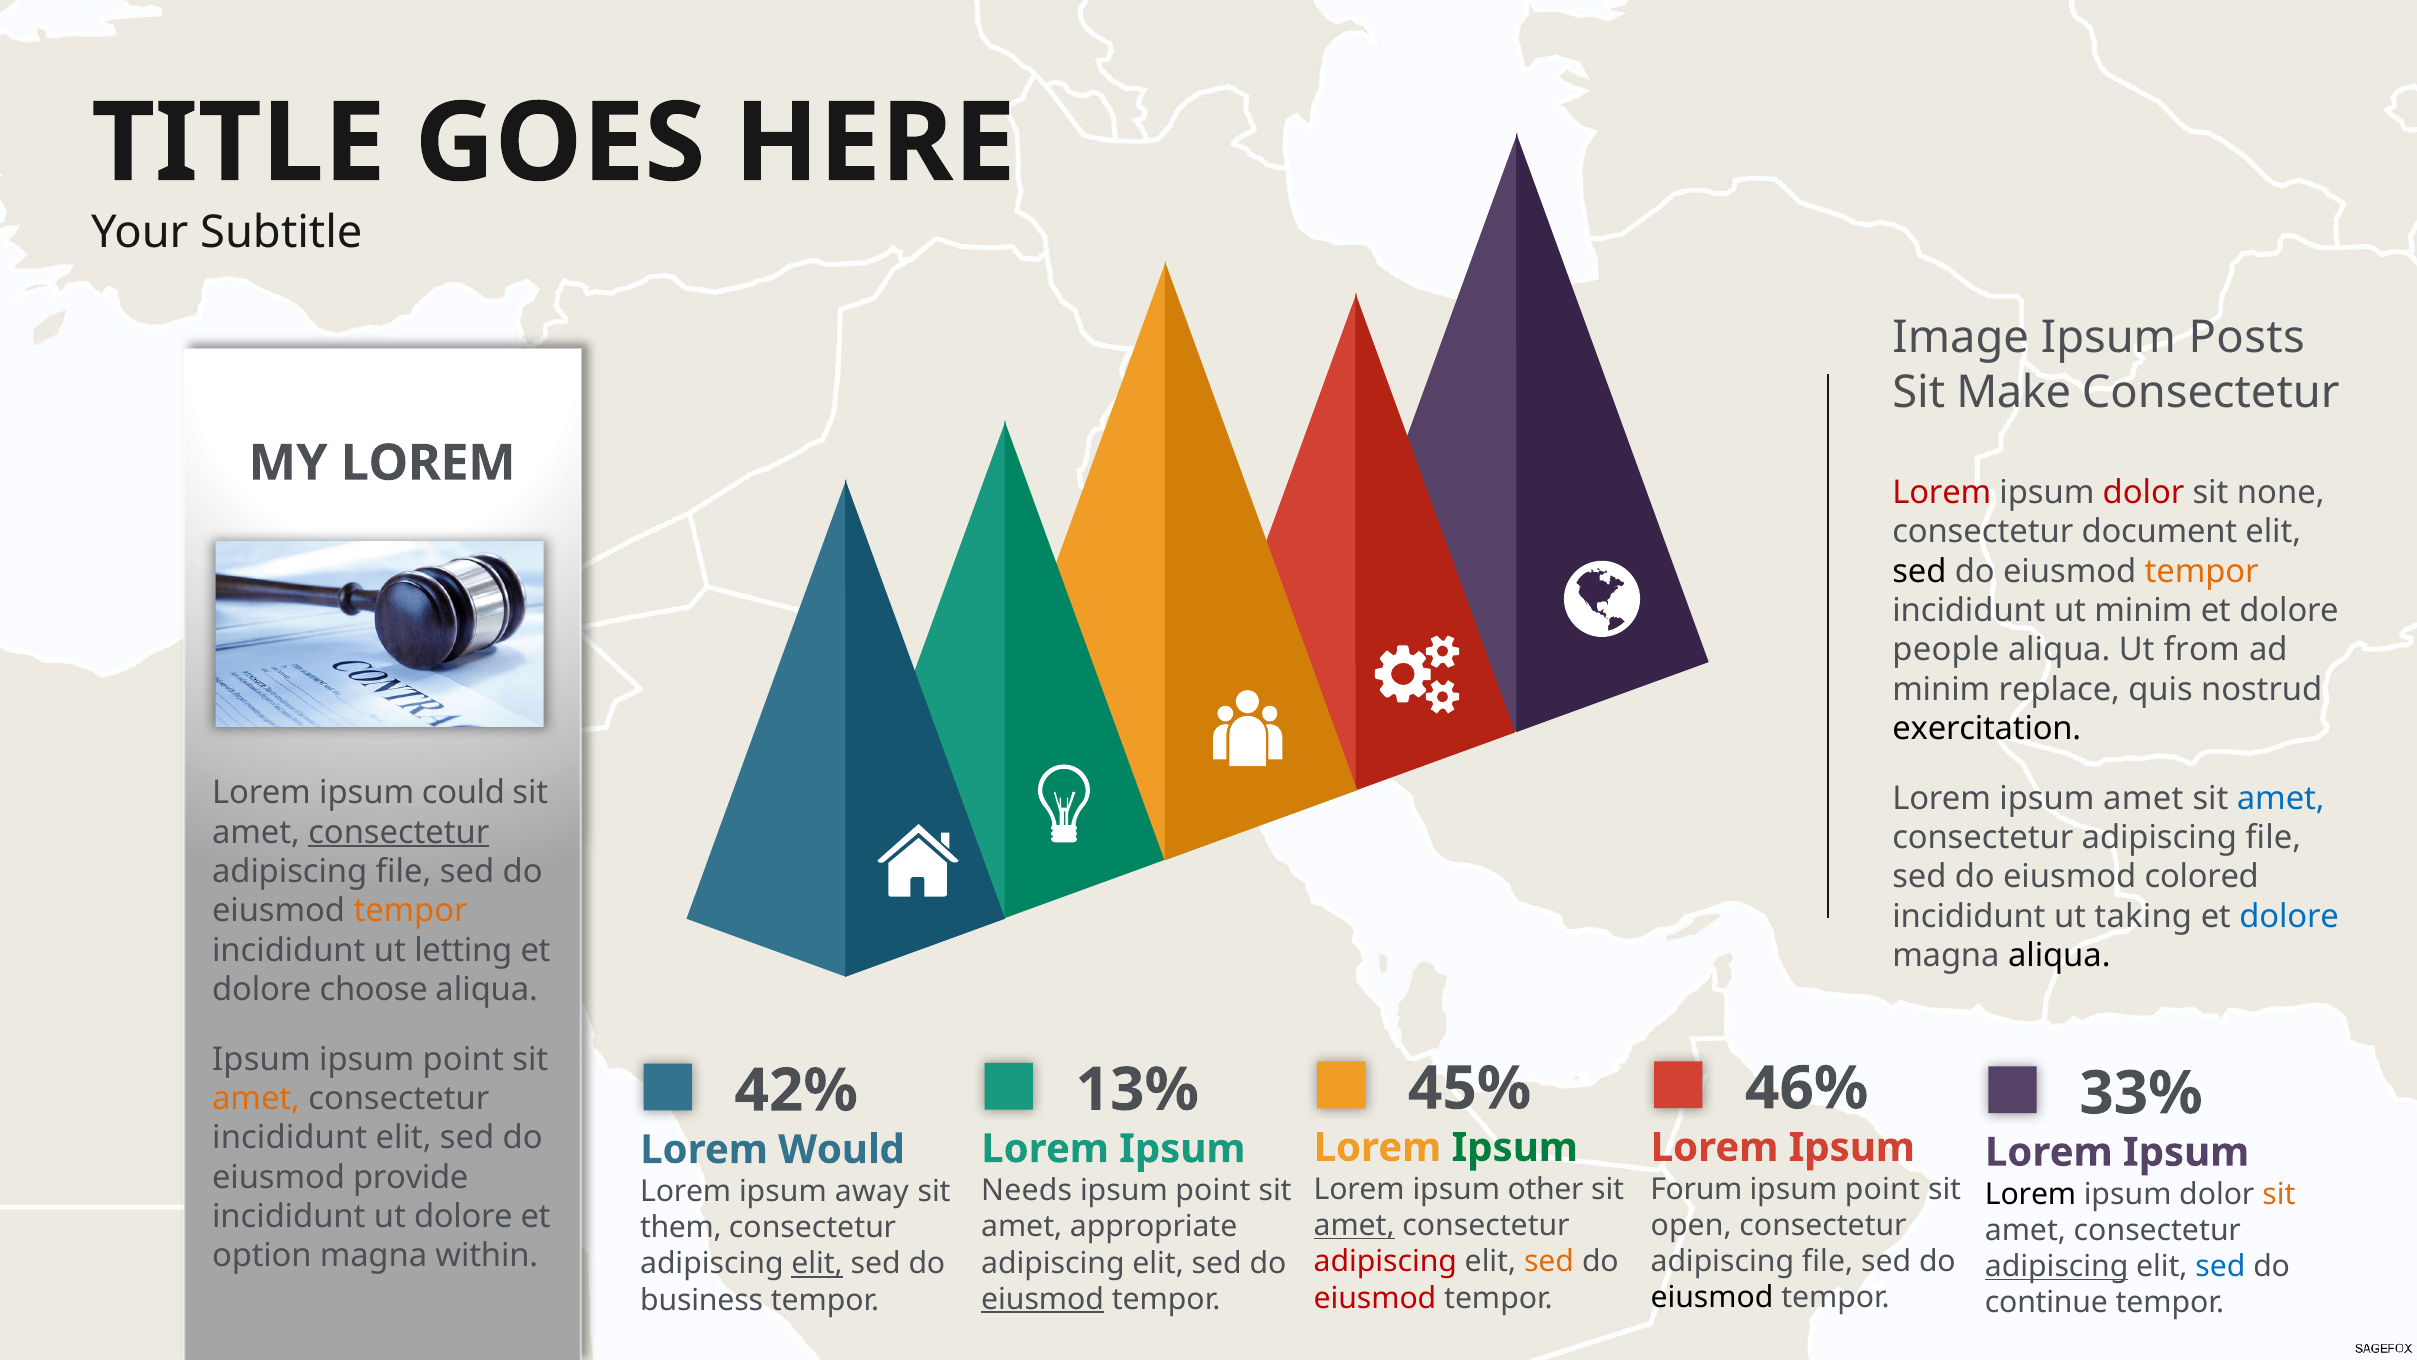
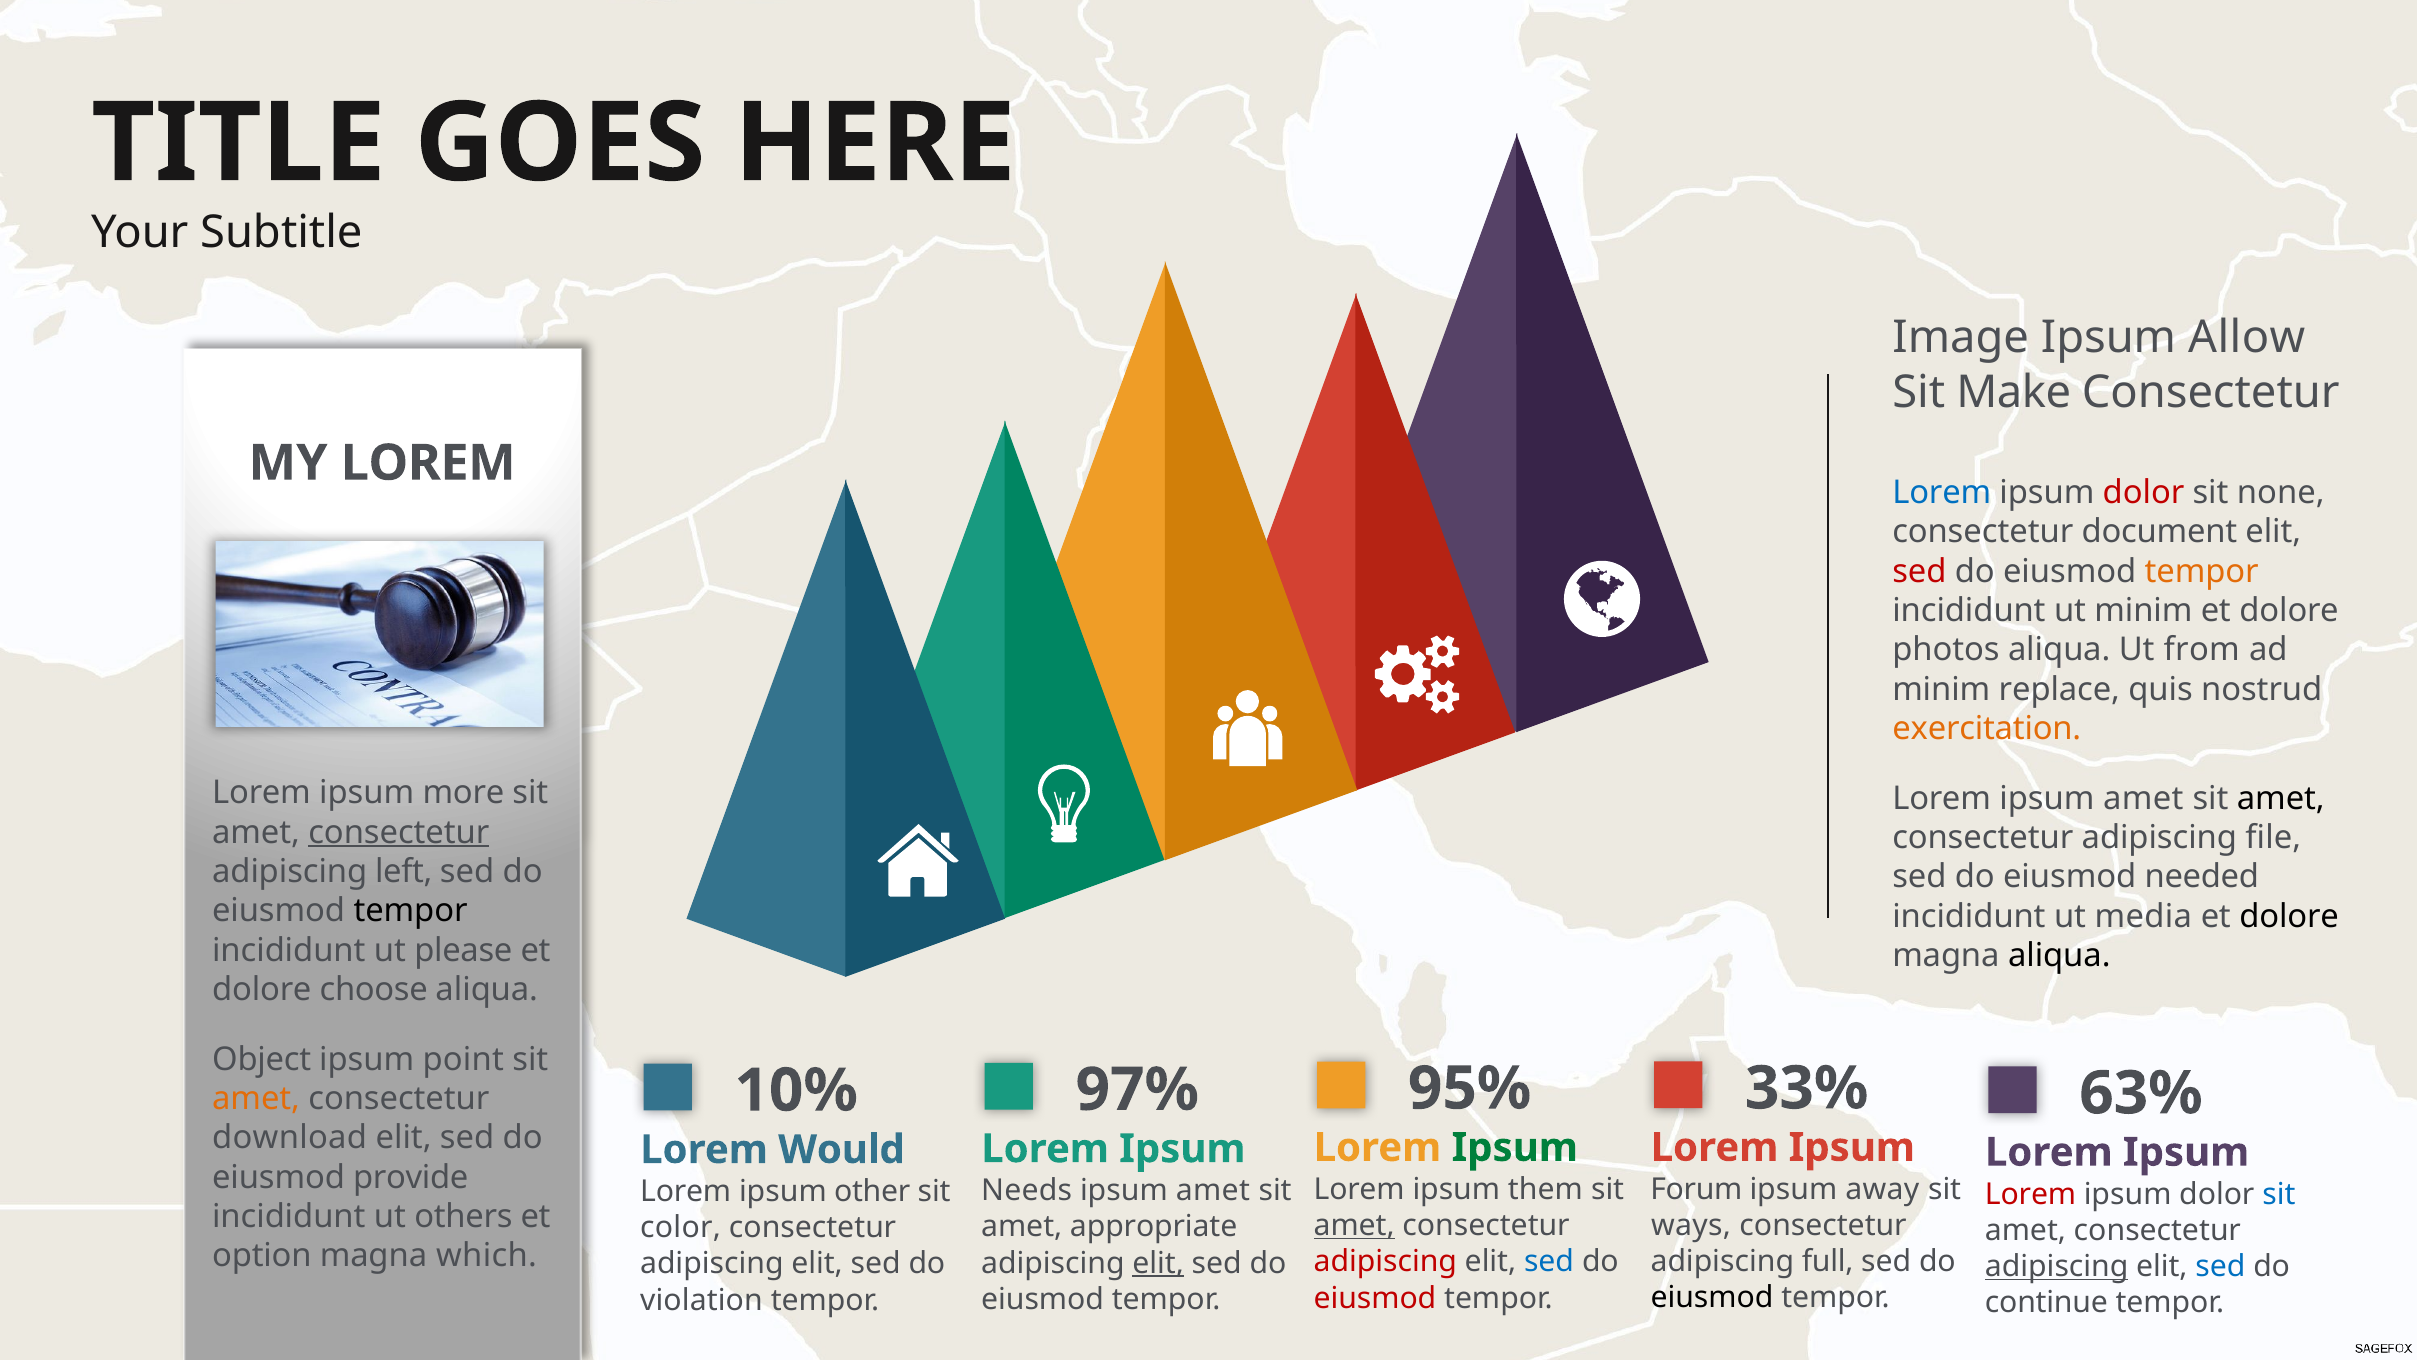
Posts: Posts -> Allow
Lorem at (1942, 492) colour: red -> blue
sed at (1919, 571) colour: black -> red
people: people -> photos
exercitation colour: black -> orange
could: could -> more
amet at (2281, 798) colour: blue -> black
file at (404, 871): file -> left
colored: colored -> needed
tempor at (411, 911) colour: orange -> black
taking: taking -> media
dolore at (2289, 916) colour: blue -> black
letting: letting -> please
Ipsum at (261, 1059): Ipsum -> Object
46%: 46% -> 33%
45%: 45% -> 95%
13%: 13% -> 97%
42%: 42% -> 10%
33%: 33% -> 63%
incididunt at (290, 1138): incididunt -> download
other: other -> them
point at (1882, 1189): point -> away
point at (1213, 1190): point -> amet
away: away -> other
Lorem at (2031, 1194) colour: black -> red
sit at (2279, 1194) colour: orange -> blue
ut dolore: dolore -> others
open: open -> ways
them: them -> color
within: within -> which
sed at (1549, 1261) colour: orange -> blue
file at (1827, 1261): file -> full
elit at (1158, 1263) underline: none -> present
elit at (817, 1263) underline: present -> none
eiusmod at (1043, 1299) underline: present -> none
business: business -> violation
